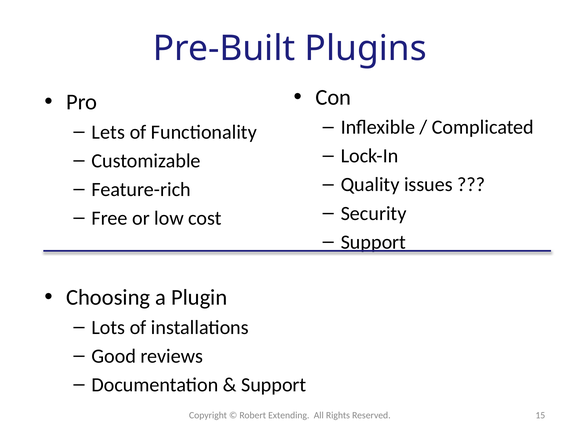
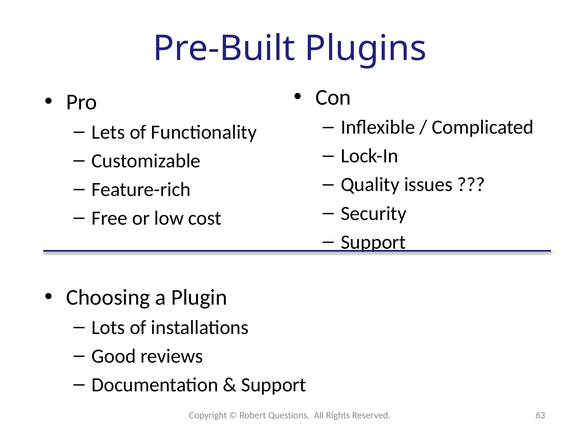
Extending: Extending -> Questions
15: 15 -> 63
